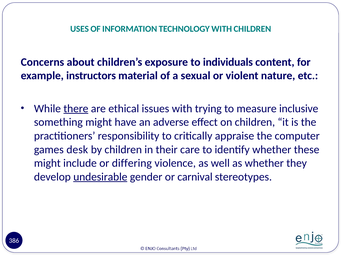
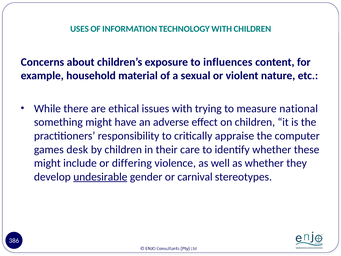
individuals: individuals -> influences
instructors: instructors -> household
there underline: present -> none
inclusive: inclusive -> national
